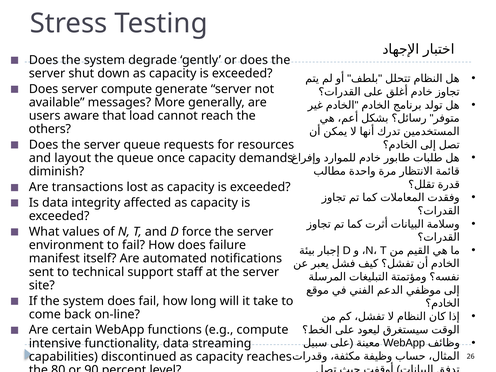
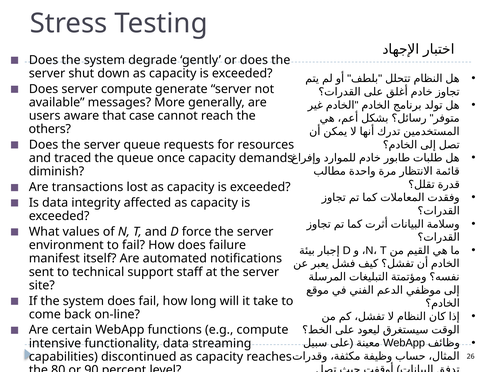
load: load -> case
layout: layout -> traced
